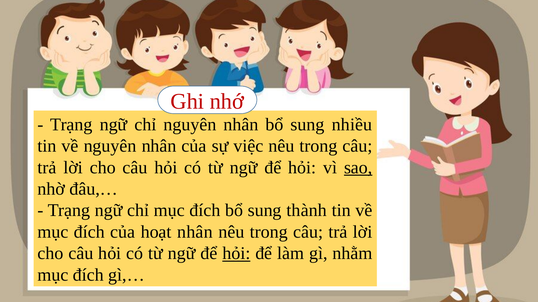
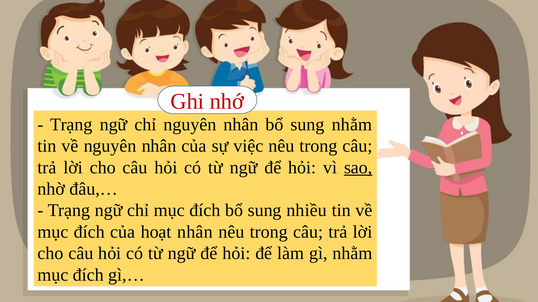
sung nhiều: nhiều -> nhằm
thành: thành -> nhiều
hỏi at (236, 254) underline: present -> none
